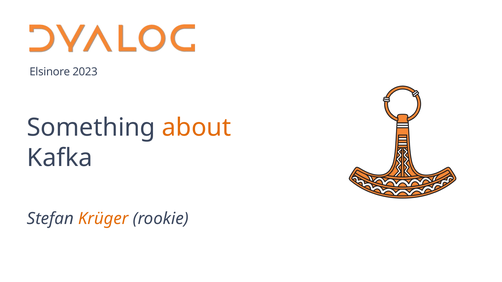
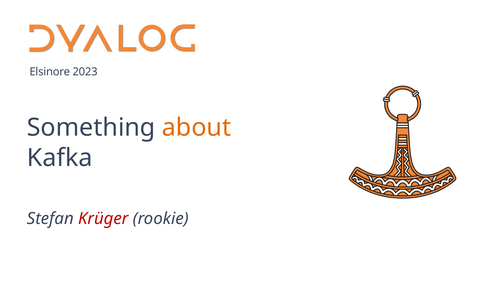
Krüger colour: orange -> red
